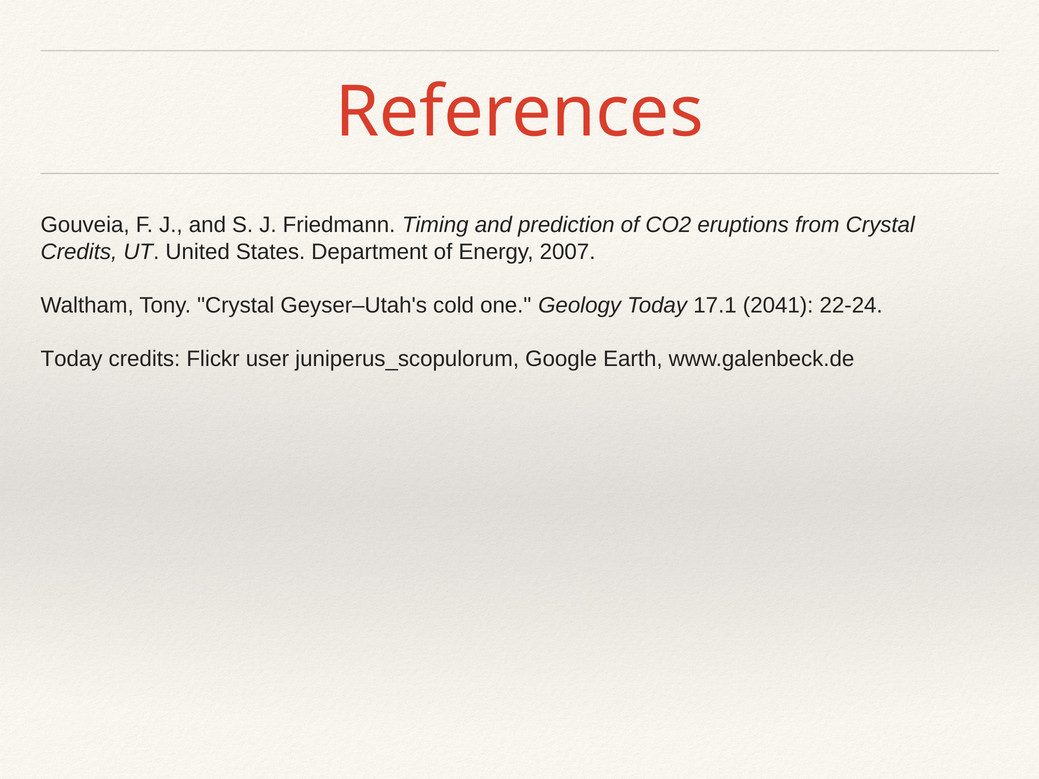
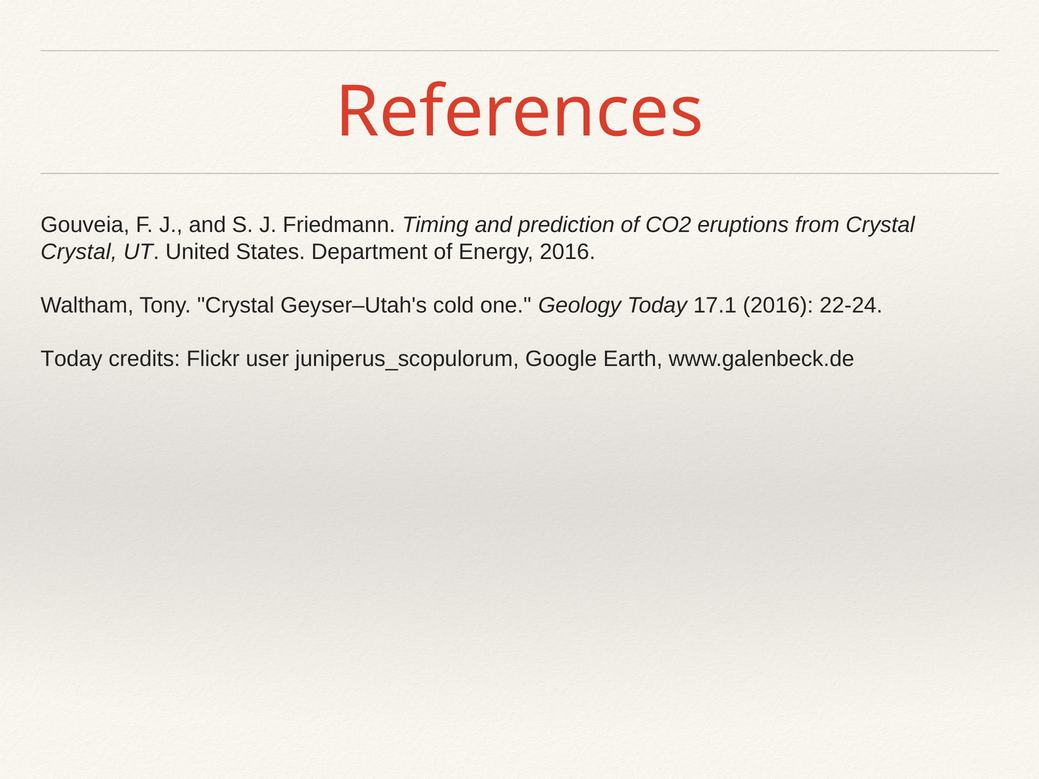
Credits at (79, 252): Credits -> Crystal
Energy 2007: 2007 -> 2016
17.1 2041: 2041 -> 2016
